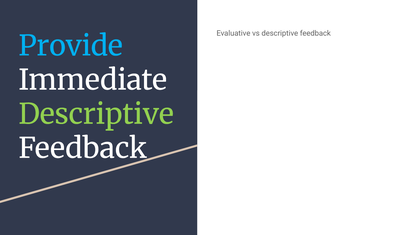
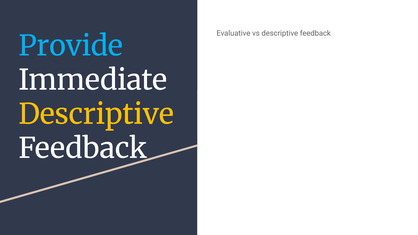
Descriptive at (96, 114) colour: light green -> yellow
